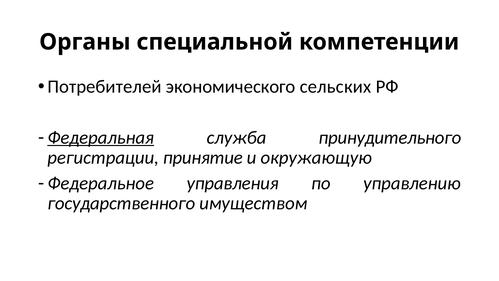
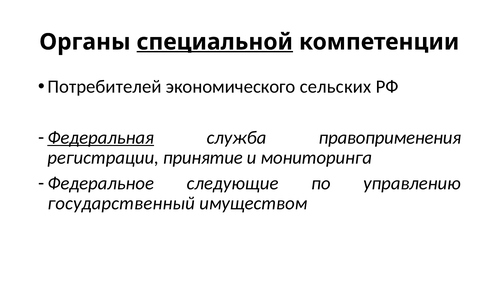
специальной underline: none -> present
принудительного: принудительного -> правоприменения
окружающую: окружающую -> мониторинга
управления: управления -> следующие
государственного: государственного -> государственный
